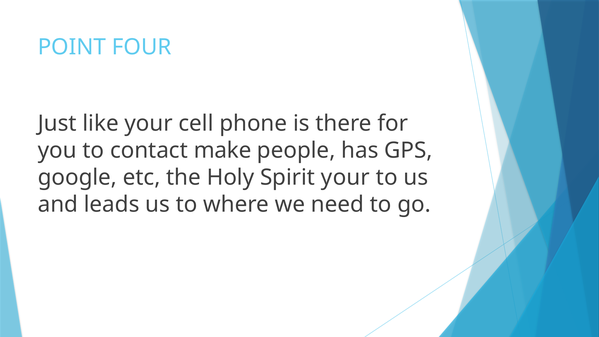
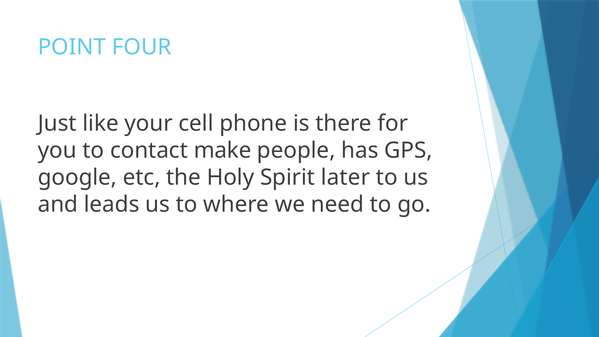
Spirit your: your -> later
